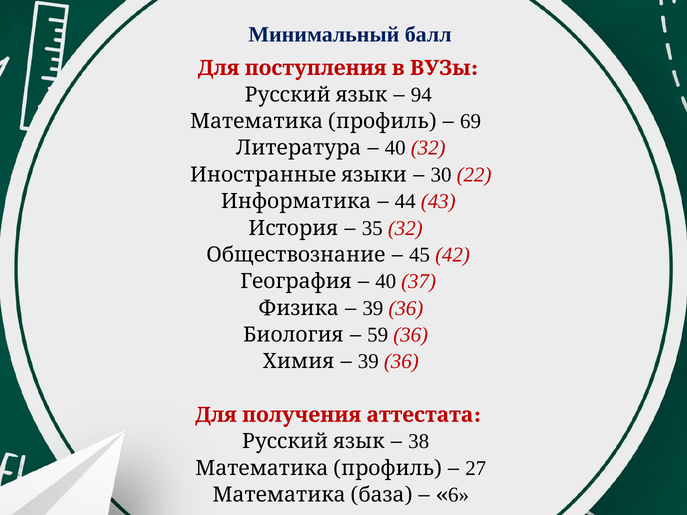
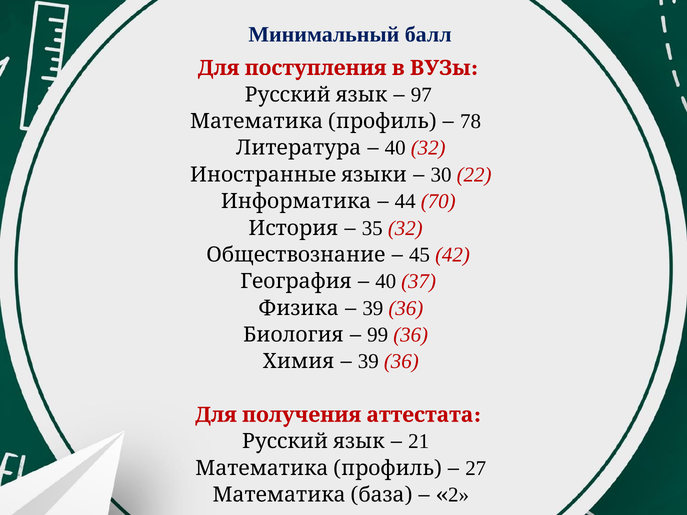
94: 94 -> 97
69: 69 -> 78
43: 43 -> 70
59: 59 -> 99
38: 38 -> 21
6: 6 -> 2
